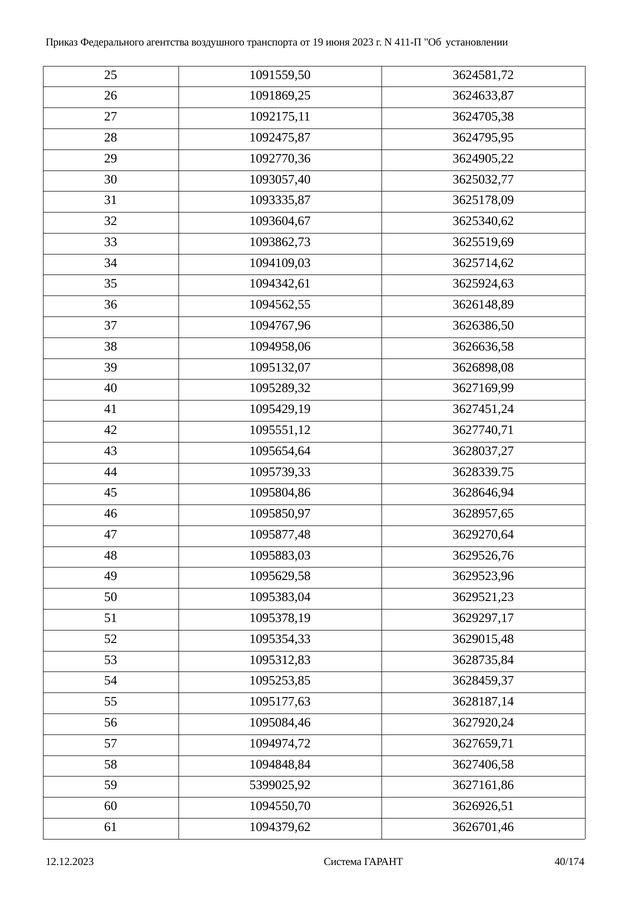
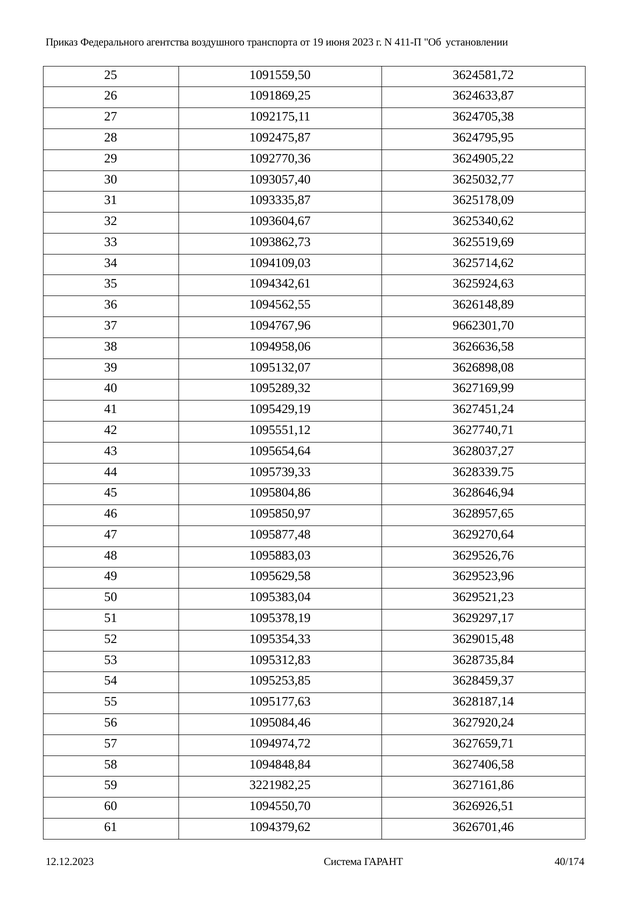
3626386,50: 3626386,50 -> 9662301,70
5399025,92: 5399025,92 -> 3221982,25
